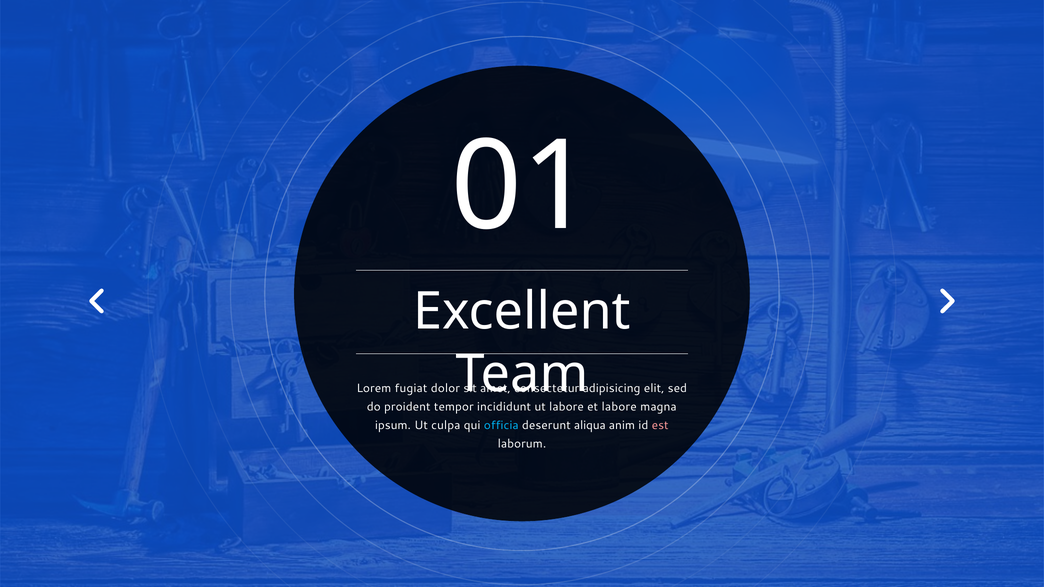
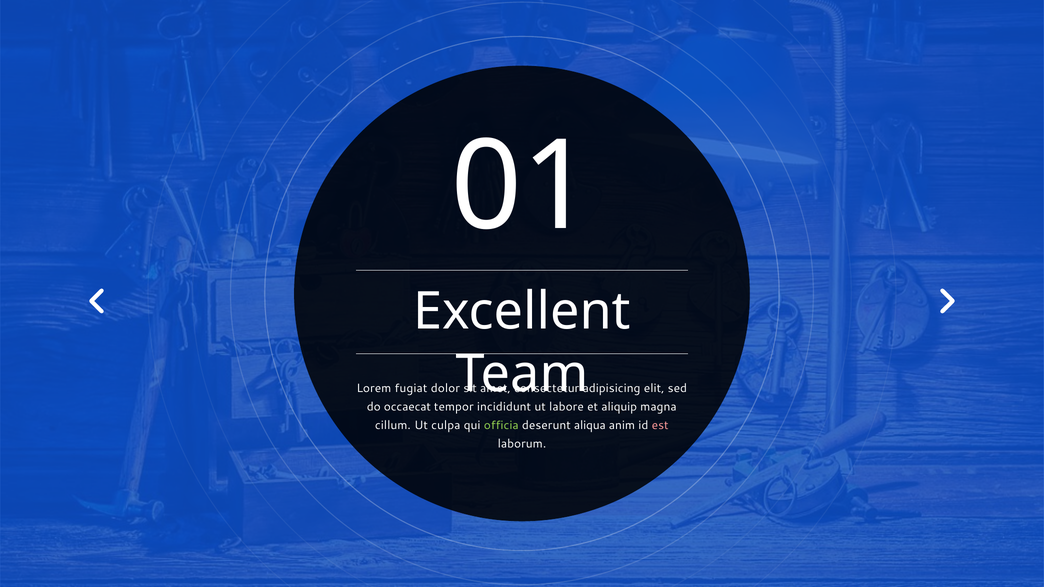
proident: proident -> occaecat
et labore: labore -> aliquip
ipsum: ipsum -> cillum
officia colour: light blue -> light green
